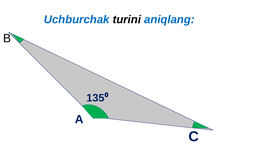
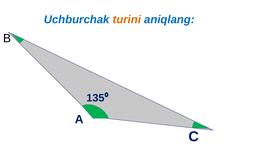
turini colour: black -> orange
